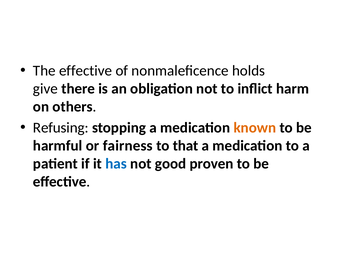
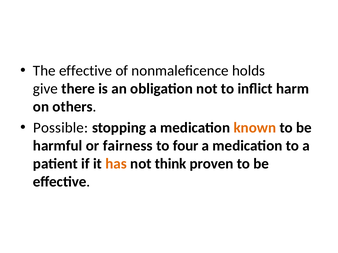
Refusing: Refusing -> Possible
that: that -> four
has colour: blue -> orange
good: good -> think
